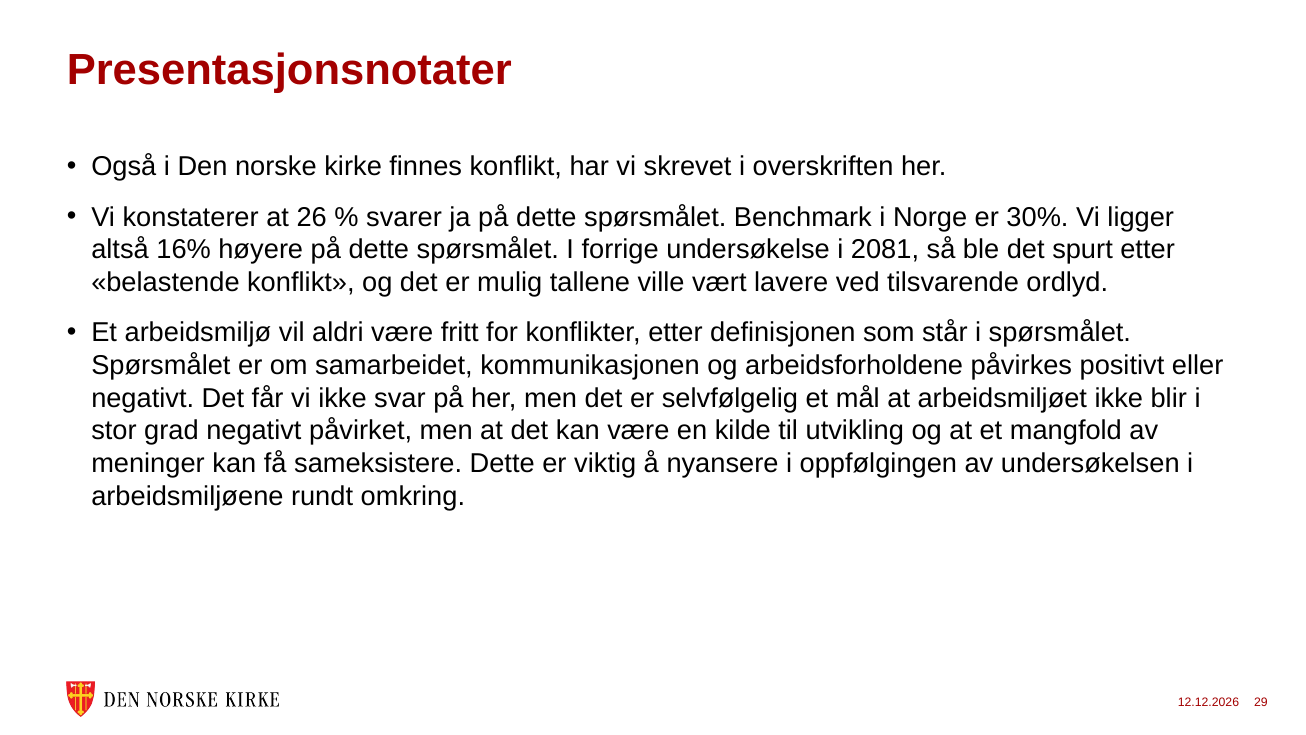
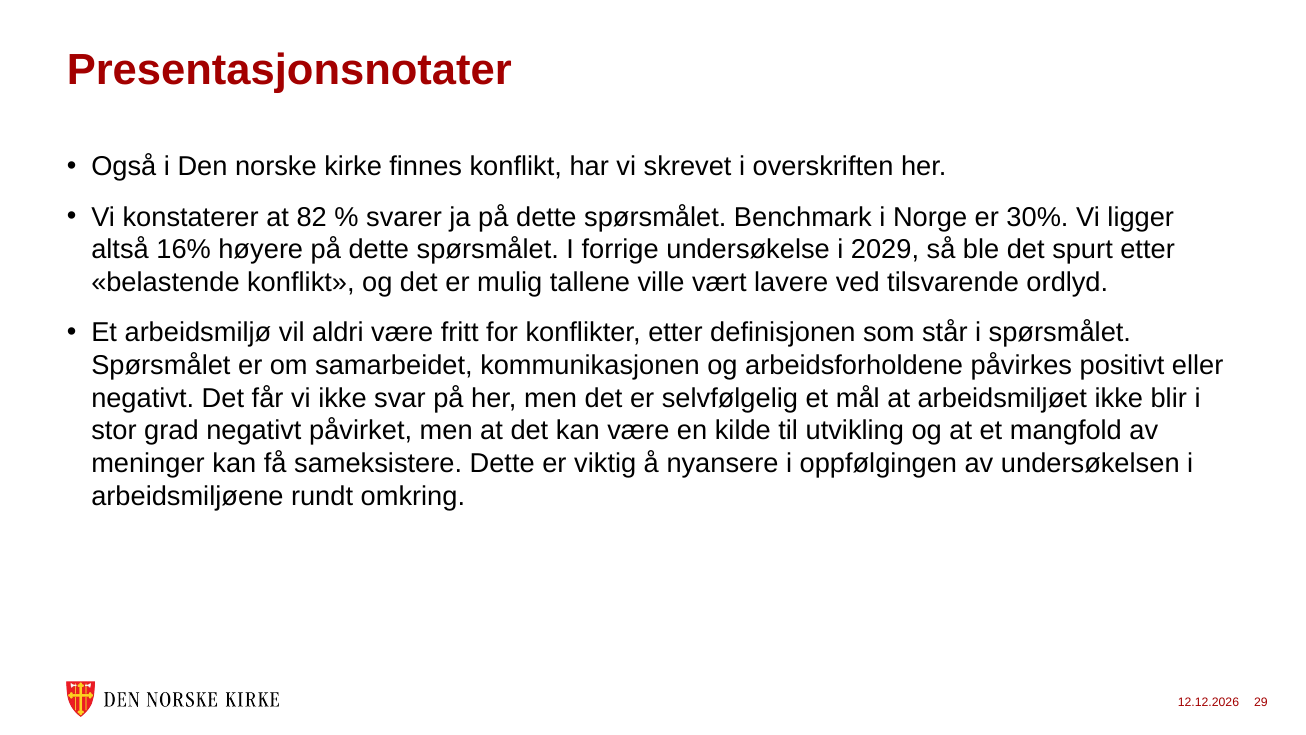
26: 26 -> 82
2081: 2081 -> 2029
